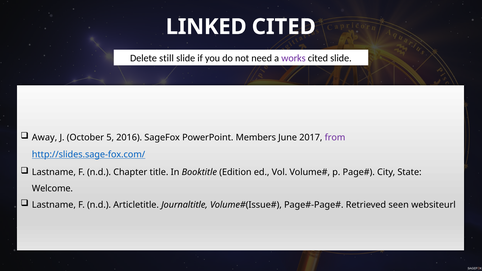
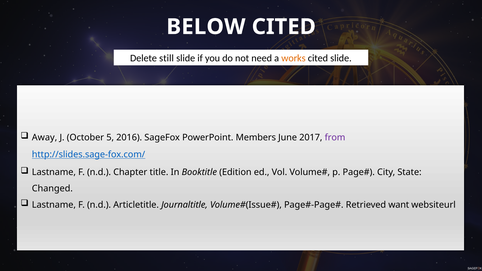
LINKED: LINKED -> BELOW
works colour: purple -> orange
Welcome: Welcome -> Changed
seen: seen -> want
